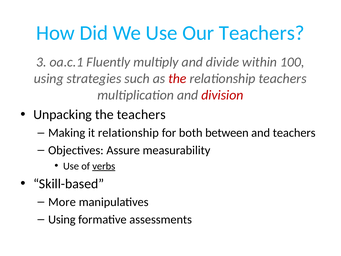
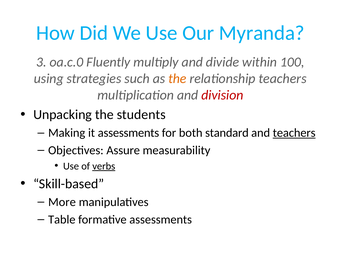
Our Teachers: Teachers -> Myranda
oa.c.1: oa.c.1 -> oa.c.0
the at (177, 79) colour: red -> orange
the teachers: teachers -> students
it relationship: relationship -> assessments
between: between -> standard
teachers at (294, 133) underline: none -> present
Using at (62, 219): Using -> Table
